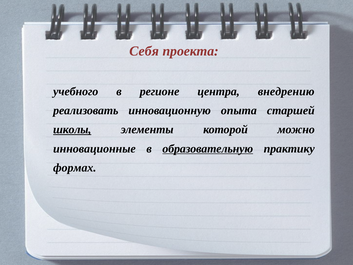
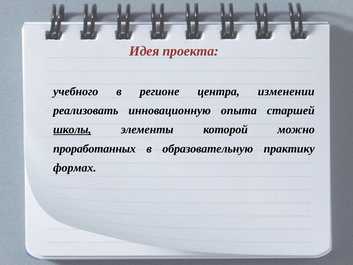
Себя: Себя -> Идея
внедрению: внедрению -> изменении
инновационные: инновационные -> проработанных
образовательную underline: present -> none
